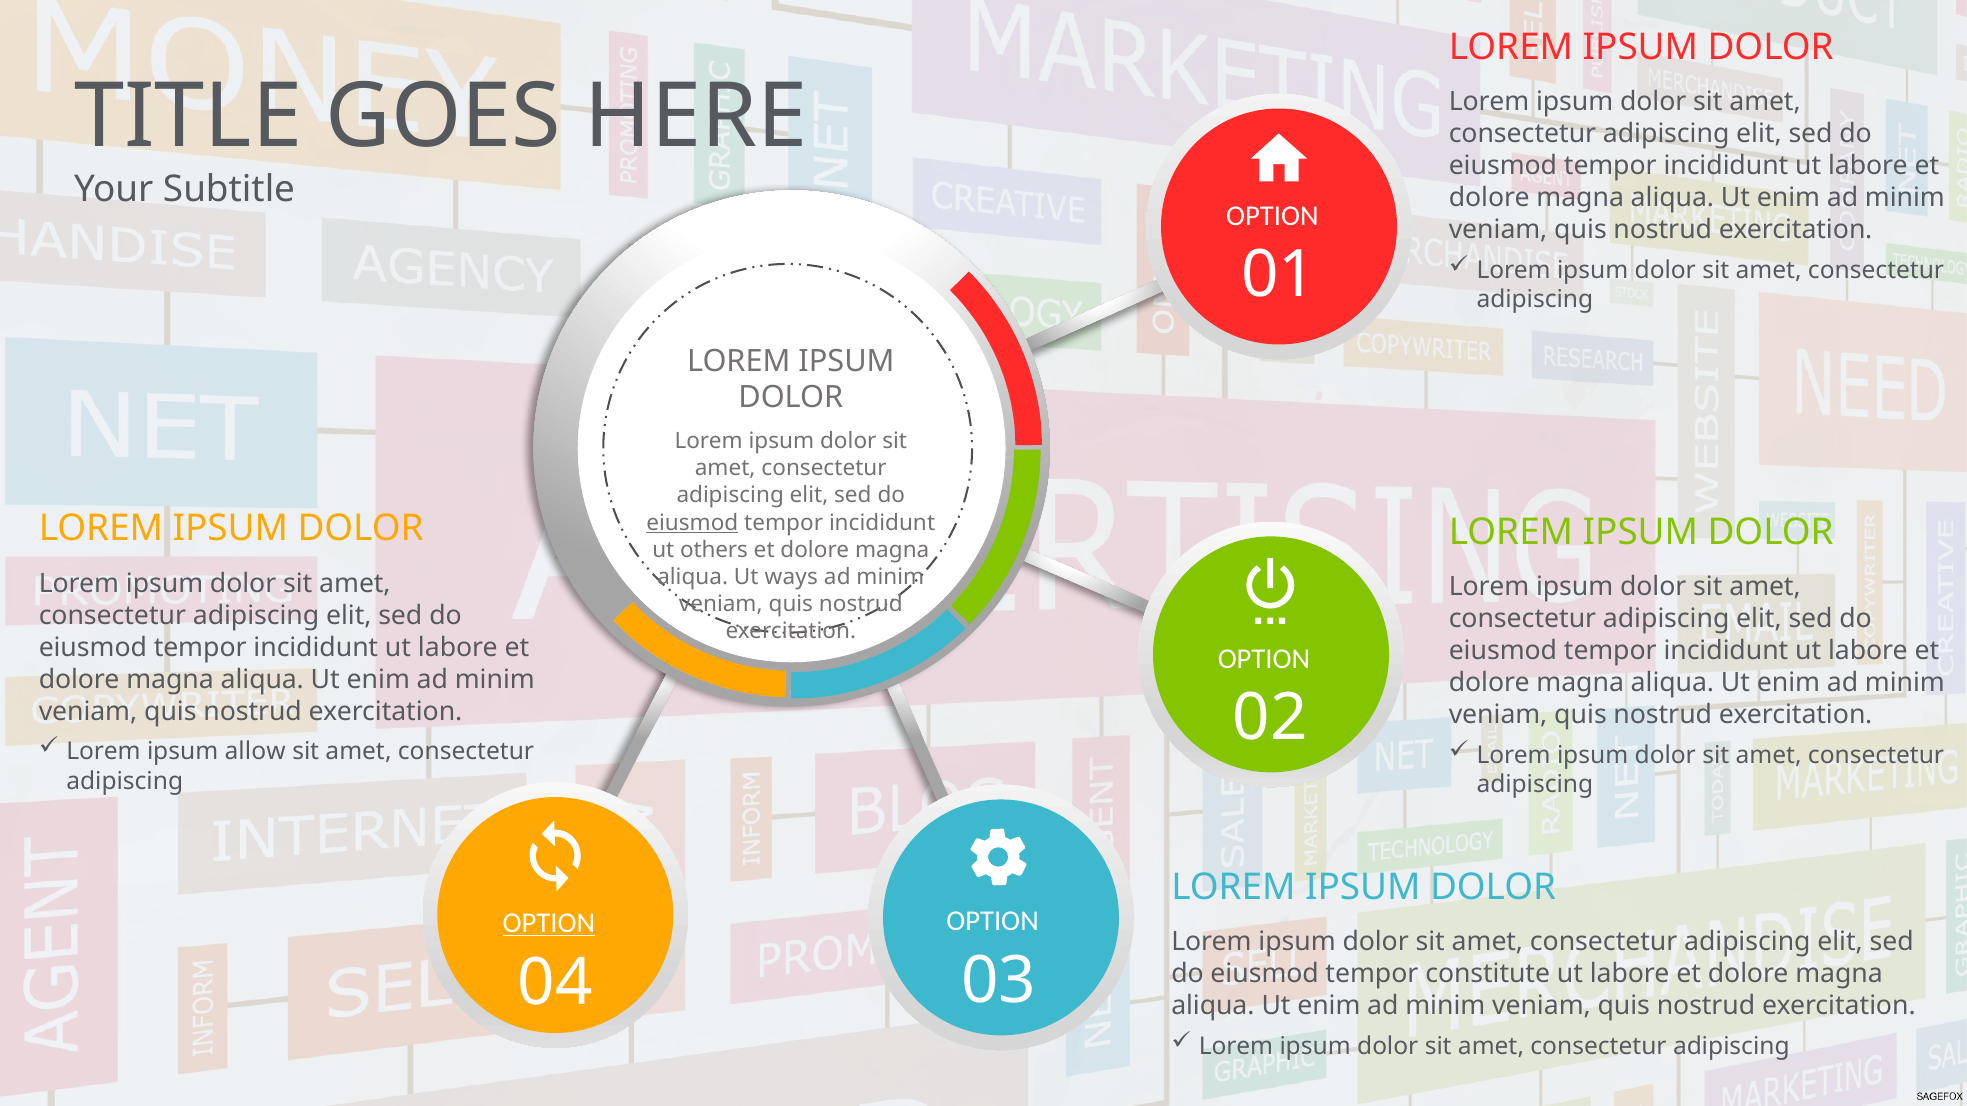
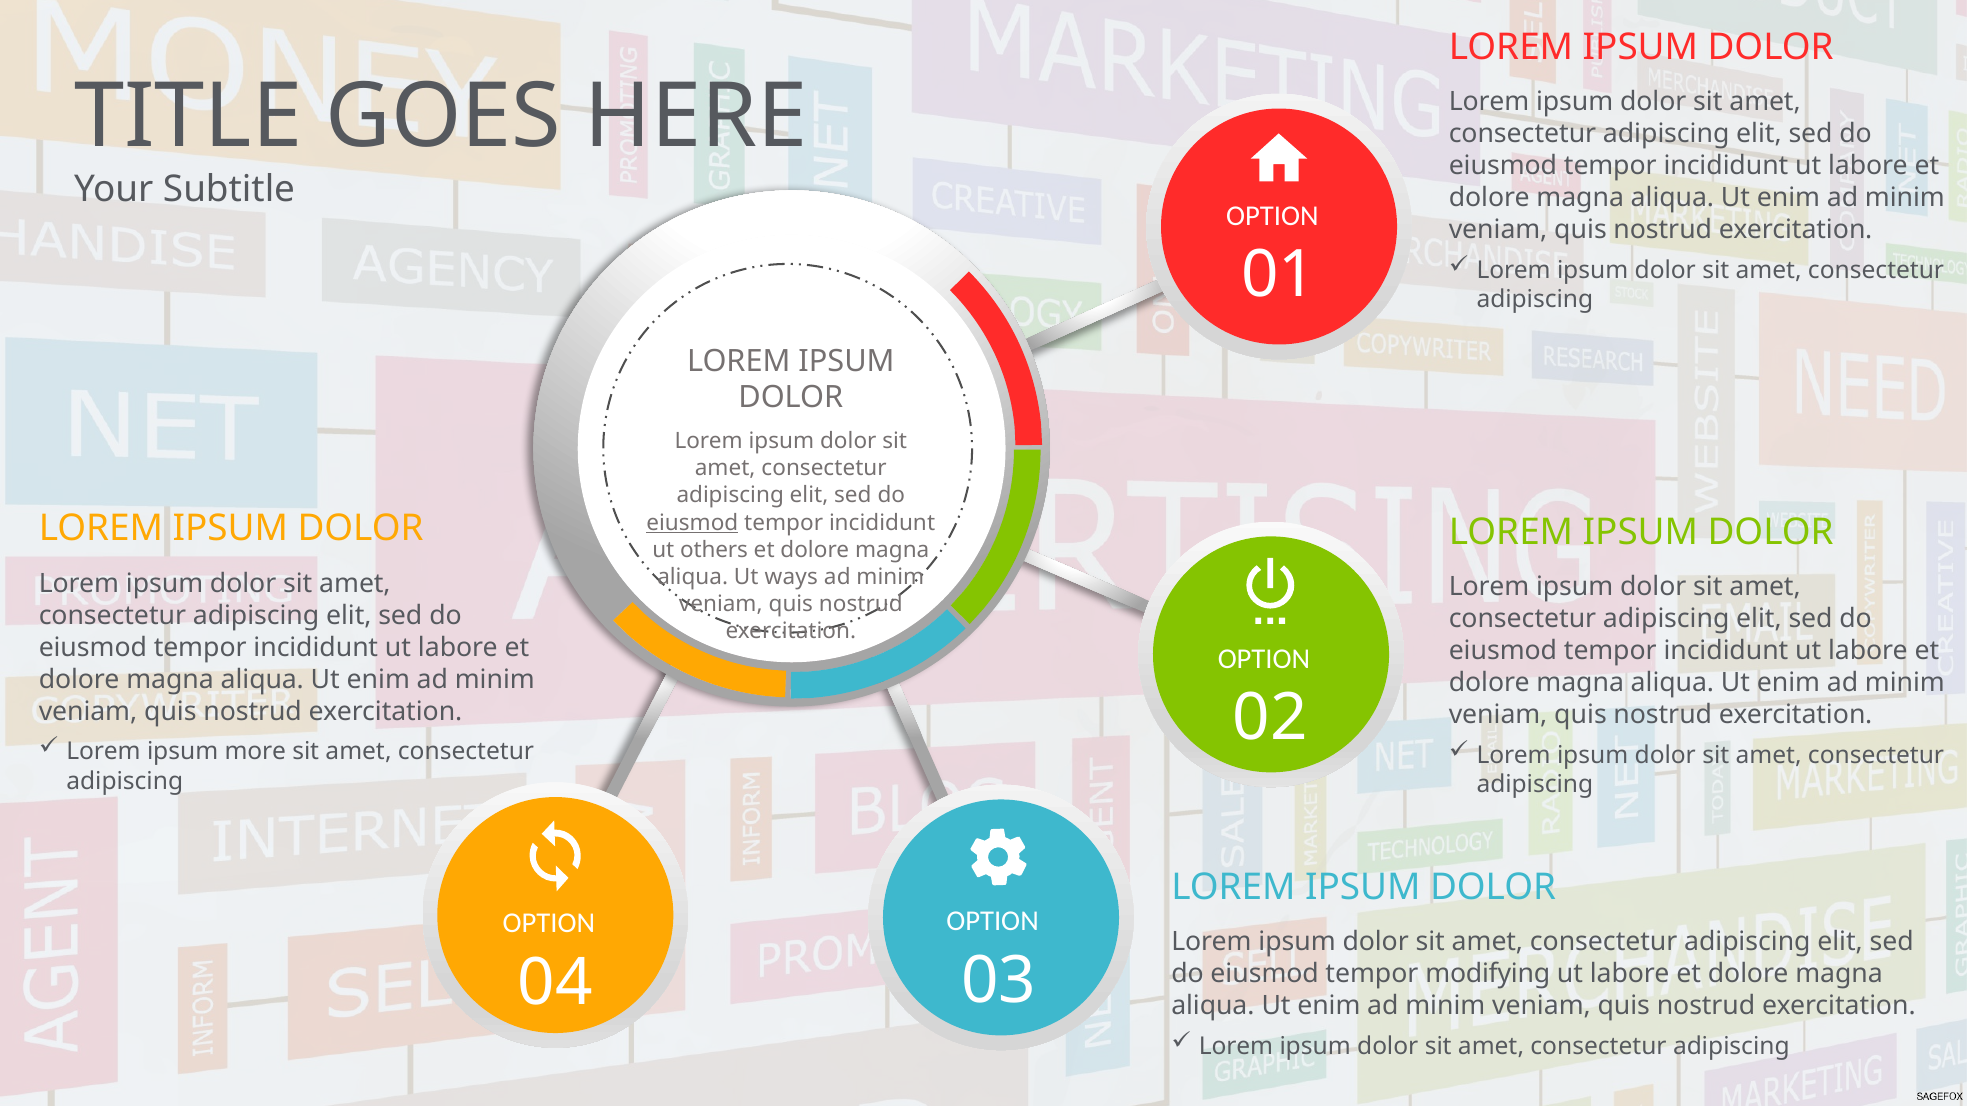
allow: allow -> more
OPTION at (549, 924) underline: present -> none
constitute: constitute -> modifying
